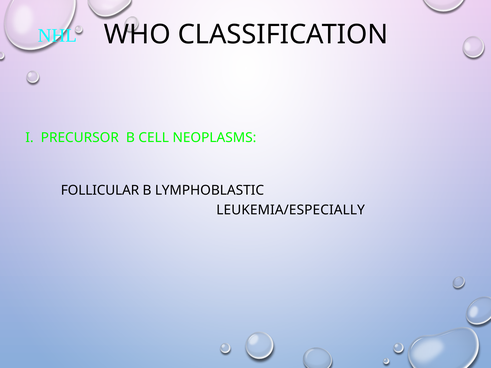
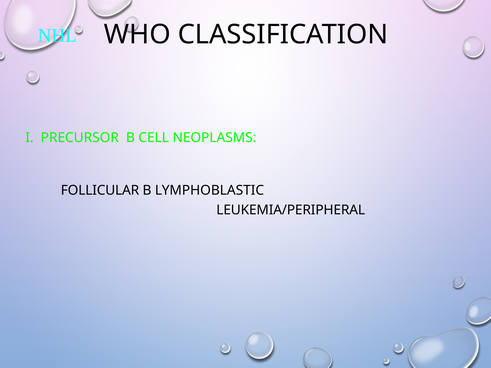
LEUKEMIA/ESPECIALLY: LEUKEMIA/ESPECIALLY -> LEUKEMIA/PERIPHERAL
